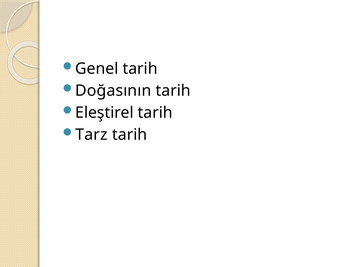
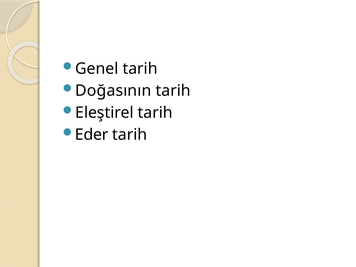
Tarz: Tarz -> Eder
